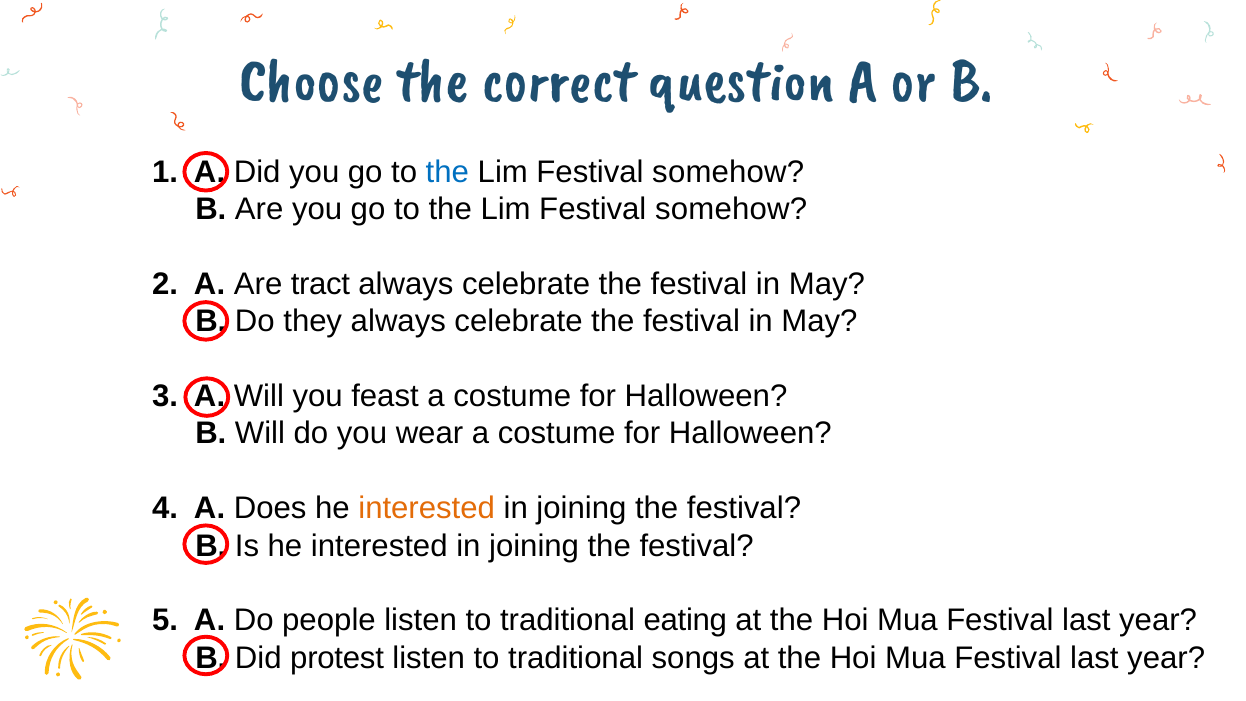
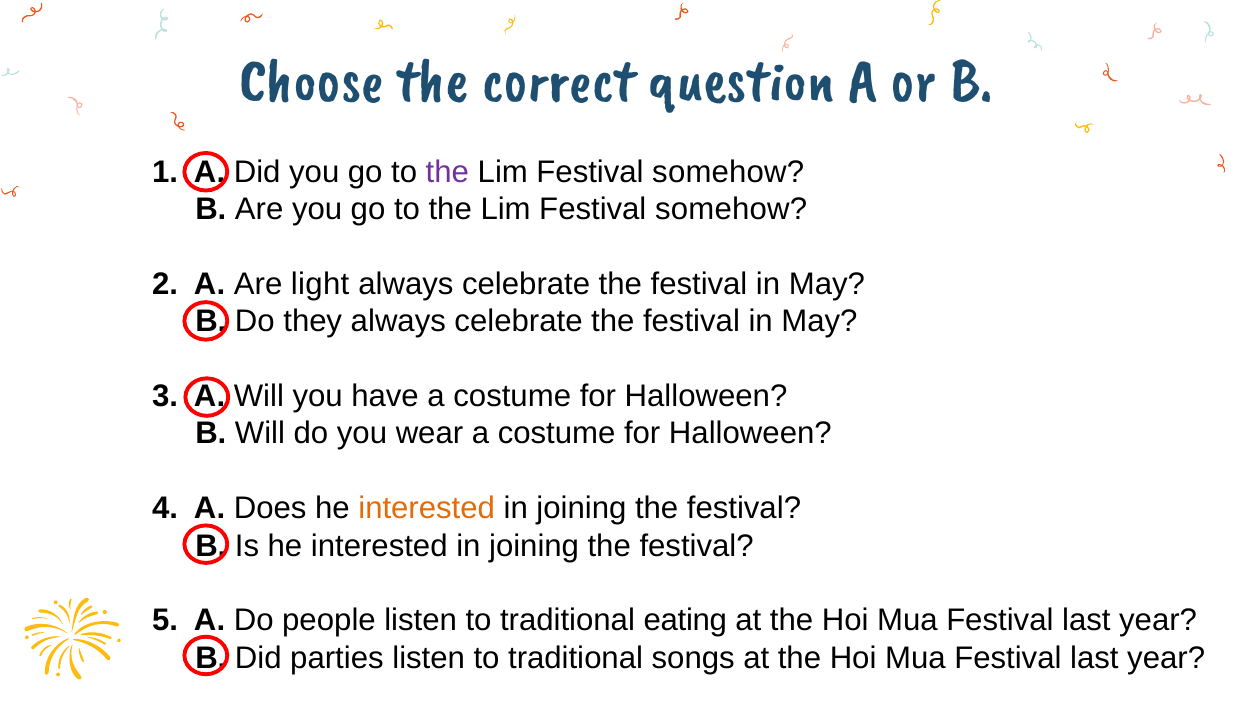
the at (447, 172) colour: blue -> purple
tract: tract -> light
feast: feast -> have
protest: protest -> parties
